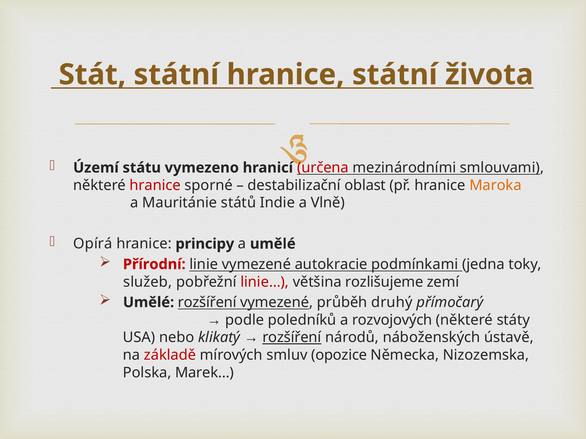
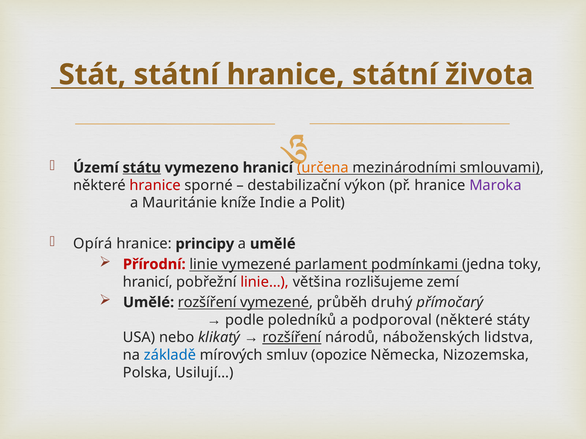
státu underline: none -> present
určena colour: red -> orange
oblast: oblast -> výkon
Maroka colour: orange -> purple
států: států -> kníže
Vlně: Vlně -> Polit
autokracie: autokracie -> parlament
služeb at (148, 282): služeb -> hranicí
rozvojových: rozvojových -> podporoval
ústavě: ústavě -> lidstva
základě colour: red -> blue
Marek…: Marek… -> Usilují…
